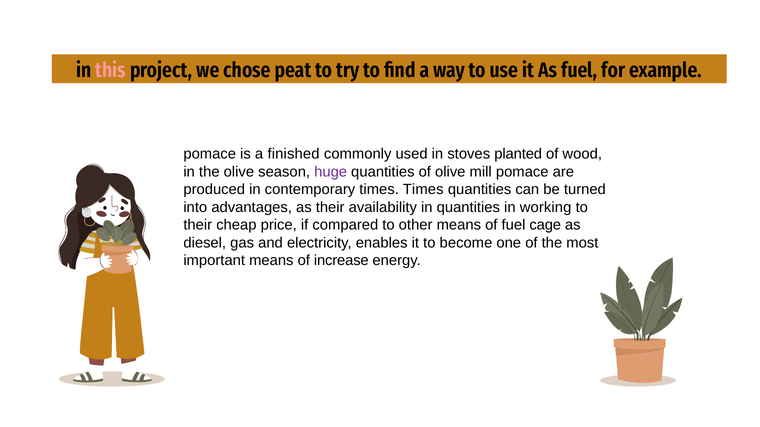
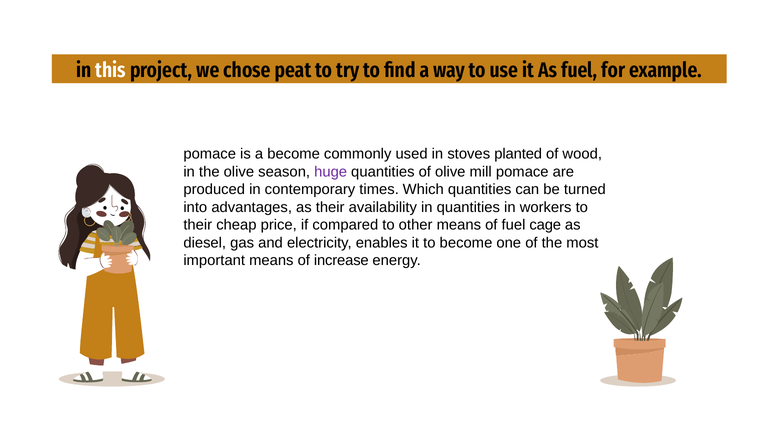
this colour: pink -> white
a finished: finished -> become
times Times: Times -> Which
working: working -> workers
